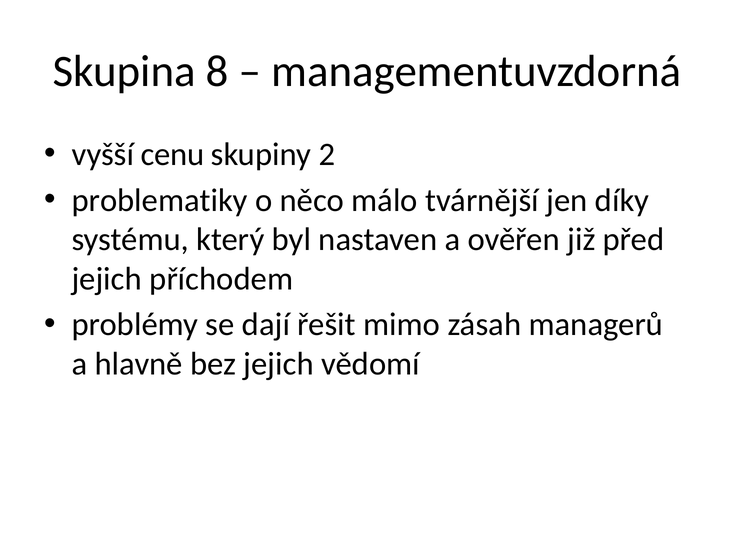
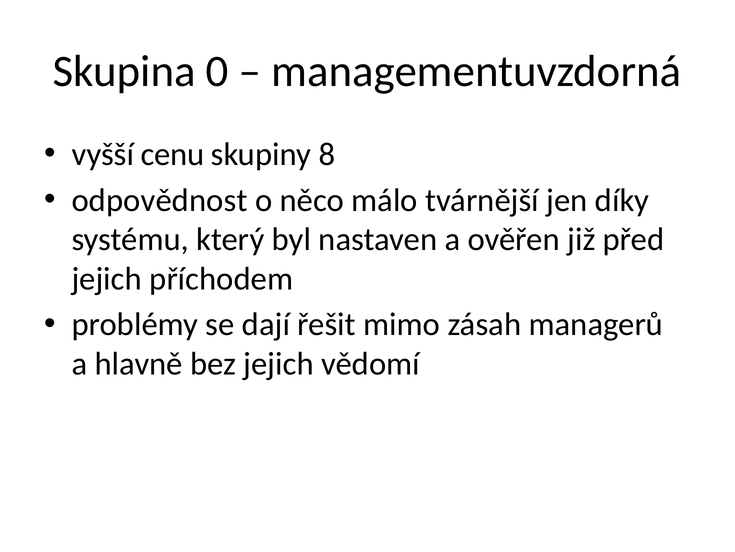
8: 8 -> 0
2: 2 -> 8
problematiky: problematiky -> odpovědnost
